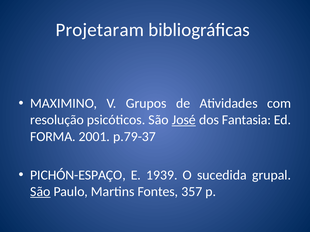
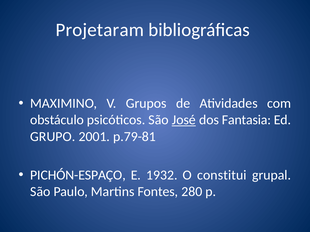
resolução: resolução -> obstáculo
FORMA: FORMA -> GRUPO
p.79-37: p.79-37 -> p.79-81
1939: 1939 -> 1932
sucedida: sucedida -> constitui
São at (40, 192) underline: present -> none
357: 357 -> 280
